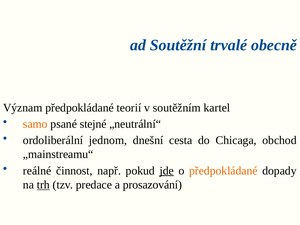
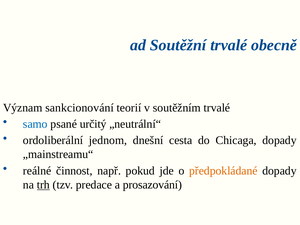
Význam předpokládané: předpokládané -> sankcionování
soutěžním kartel: kartel -> trvalé
samo colour: orange -> blue
stejné: stejné -> určitý
Chicaga obchod: obchod -> dopady
jde underline: present -> none
